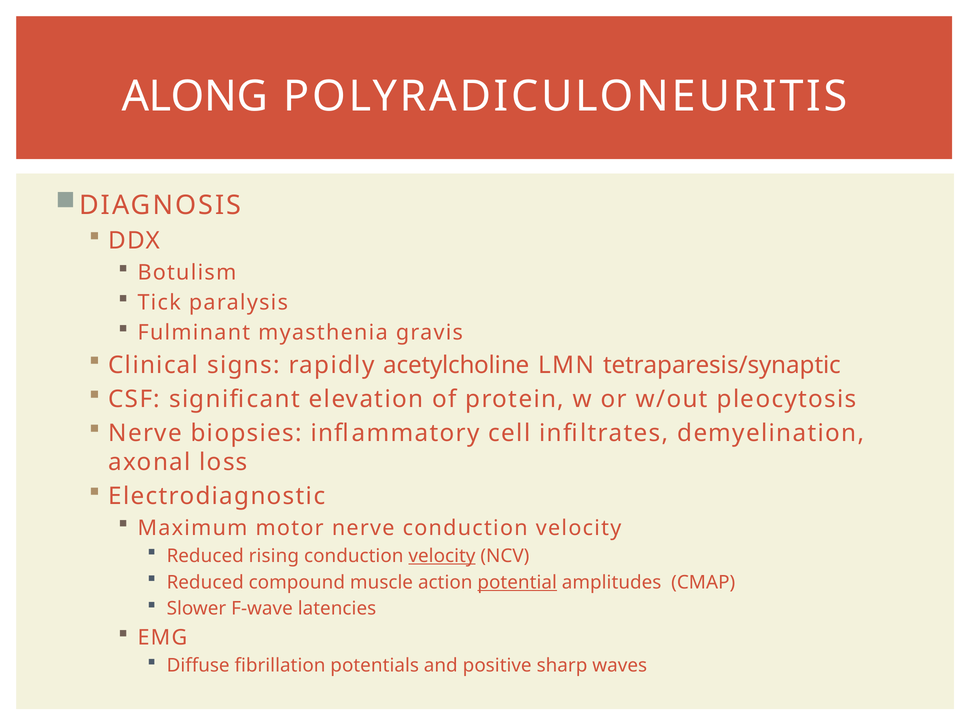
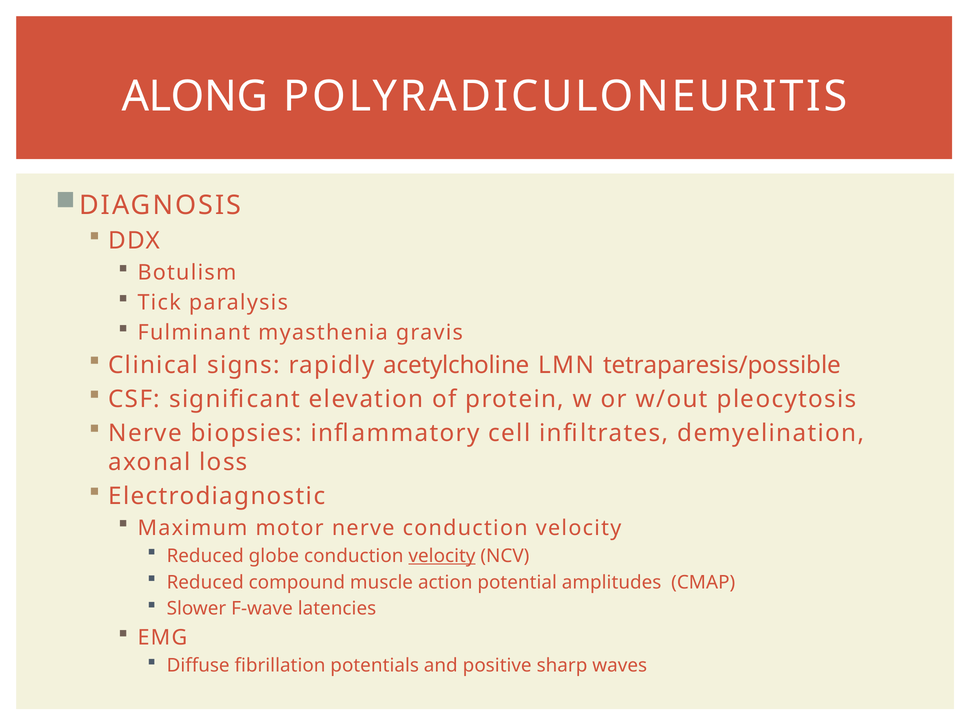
tetraparesis/synaptic: tetraparesis/synaptic -> tetraparesis/possible
rising: rising -> globe
potential underline: present -> none
